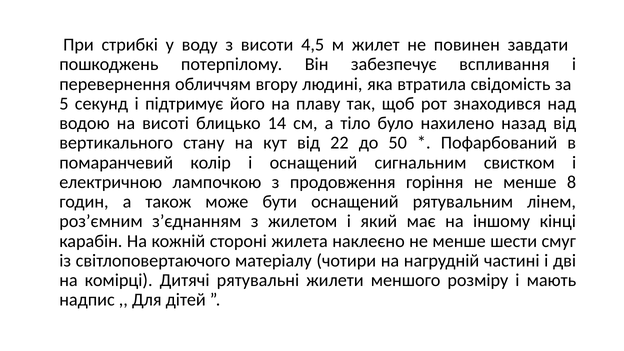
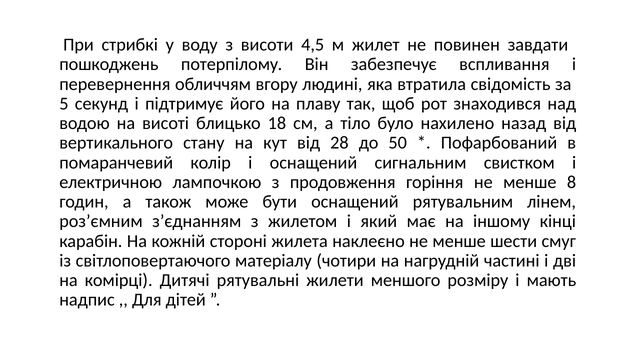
14: 14 -> 18
22: 22 -> 28
